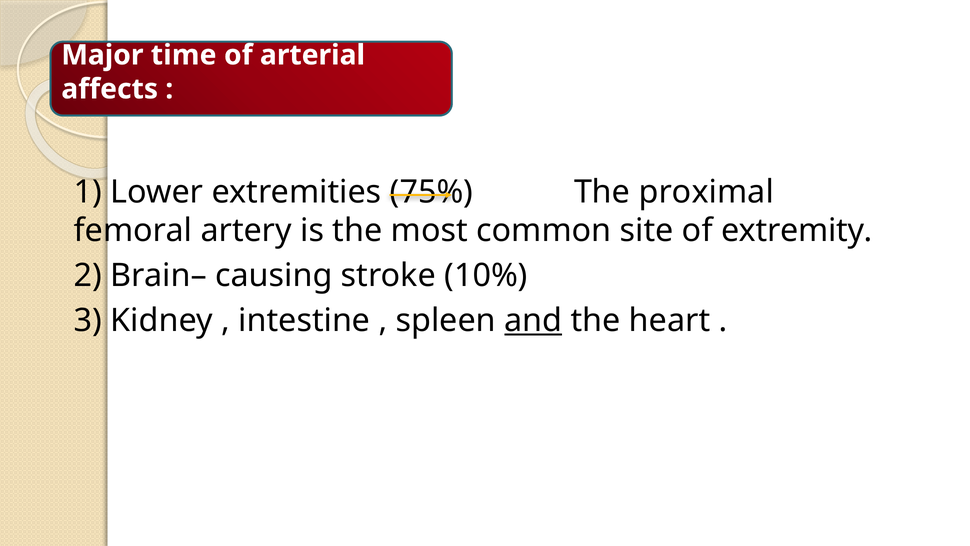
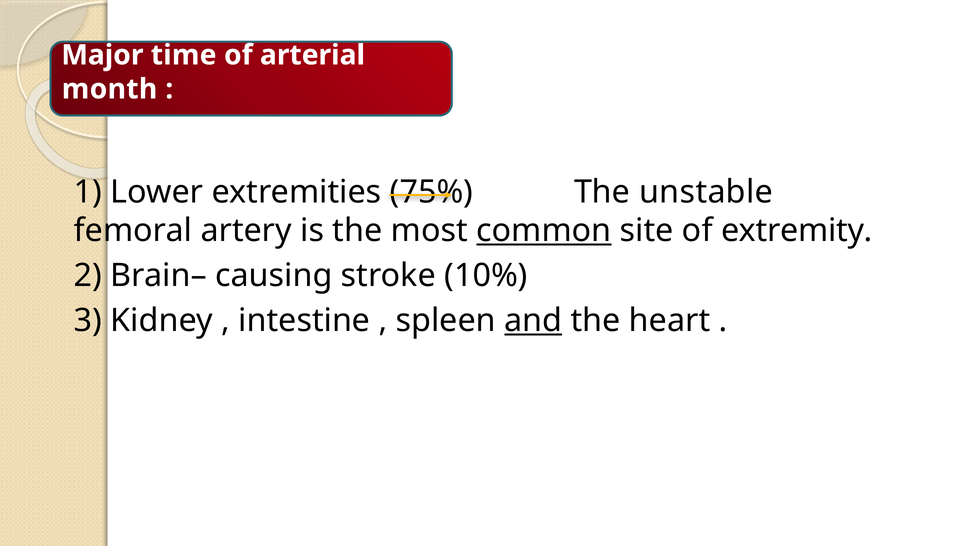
affects: affects -> month
proximal: proximal -> unstable
common underline: none -> present
